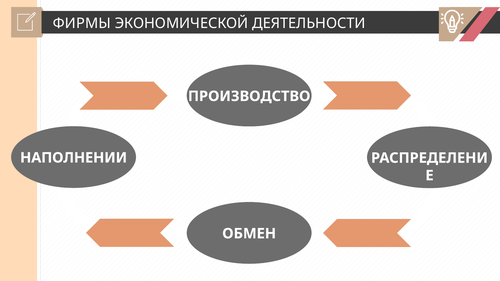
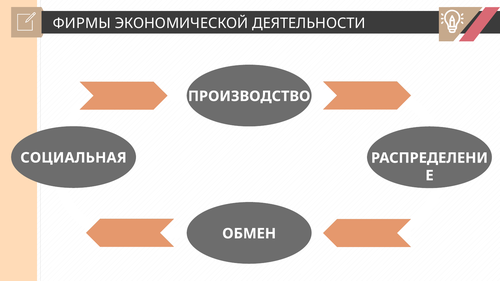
НАПОЛНЕНИИ: НАПОЛНЕНИИ -> СОЦИАЛЬНАЯ
